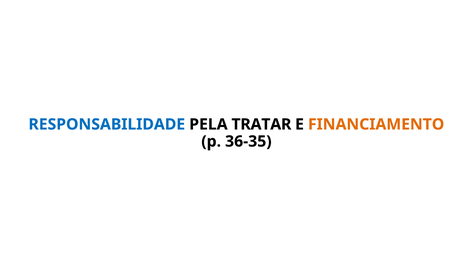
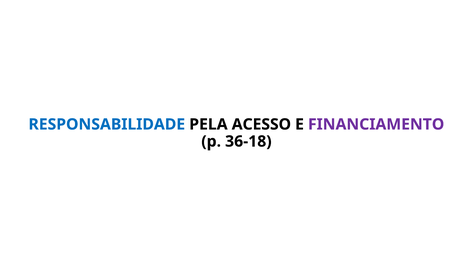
TRATAR: TRATAR -> ACESSO
FINANCIAMENTO colour: orange -> purple
36-35: 36-35 -> 36-18
